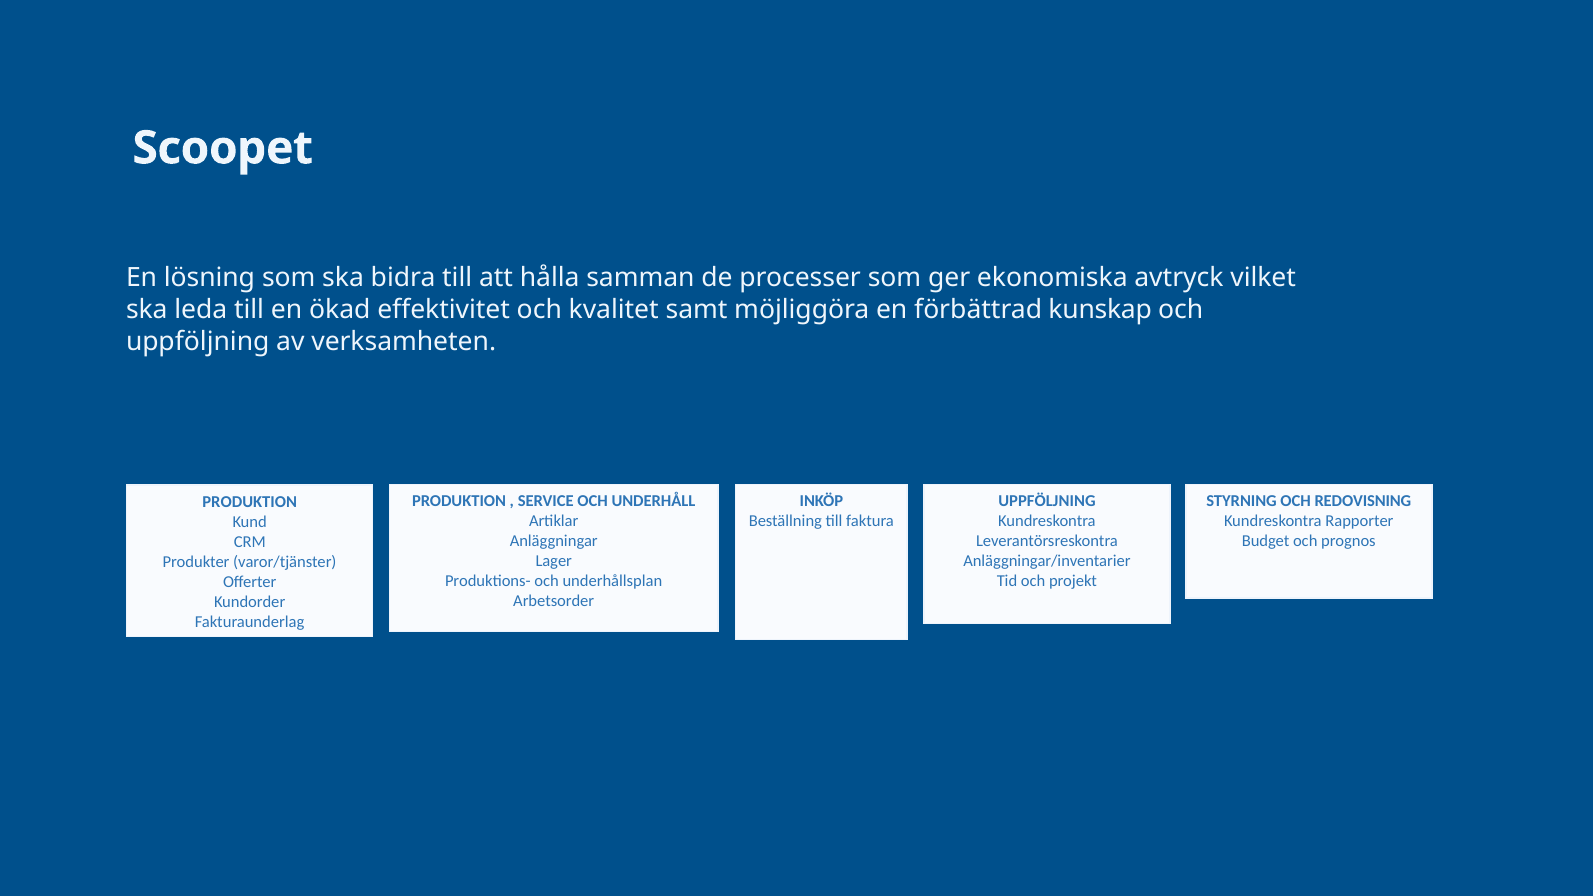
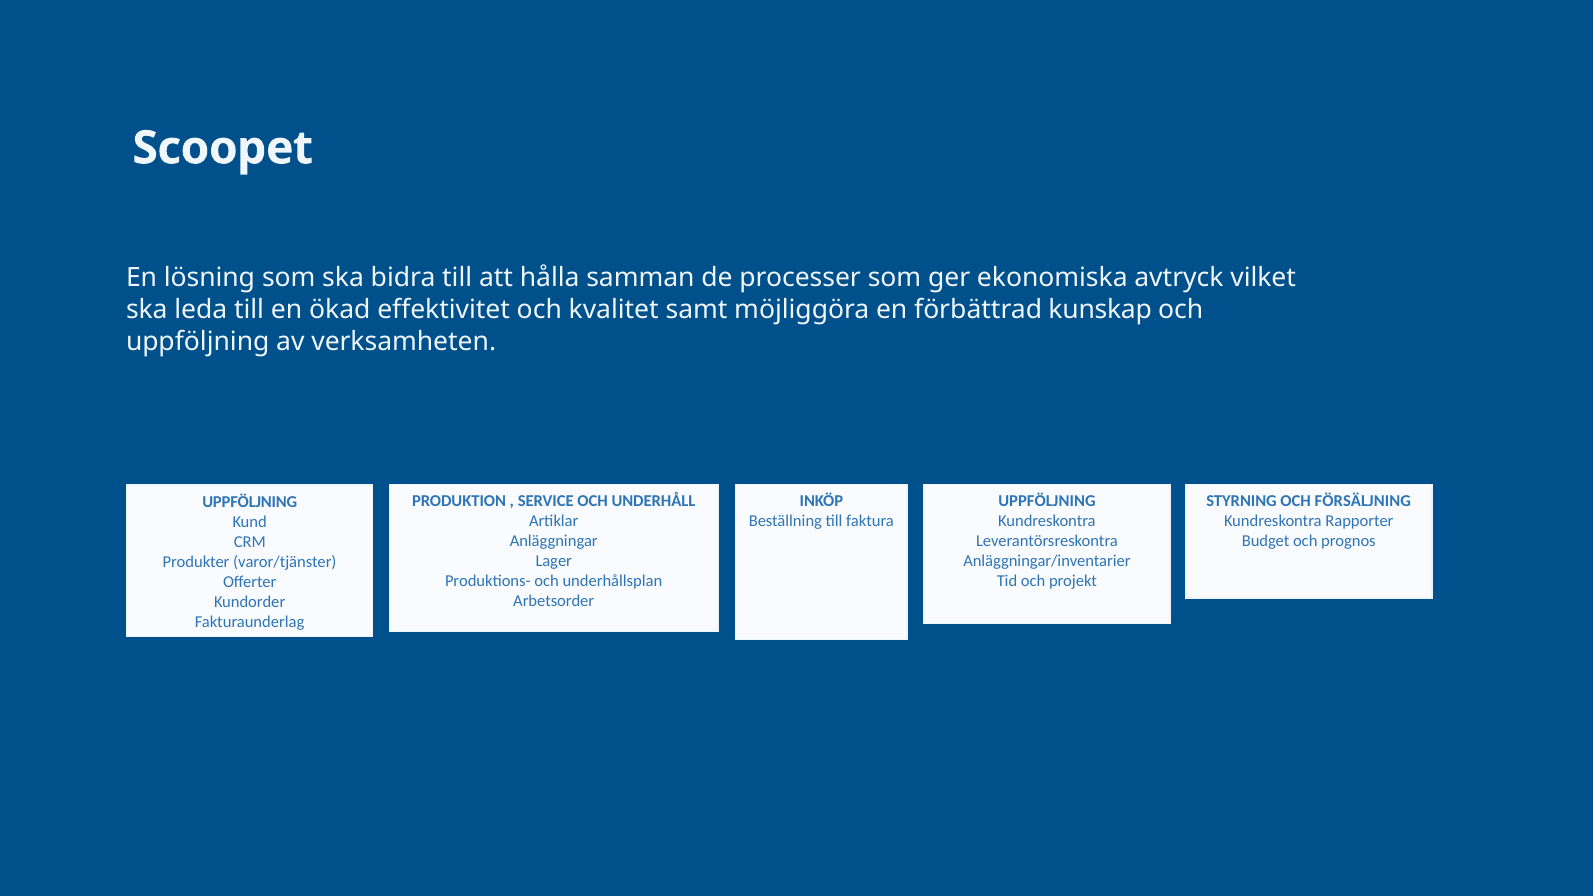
REDOVISNING: REDOVISNING -> FÖRSÄLJNING
PRODUKTION at (250, 502): PRODUKTION -> UPPFÖLJNING
